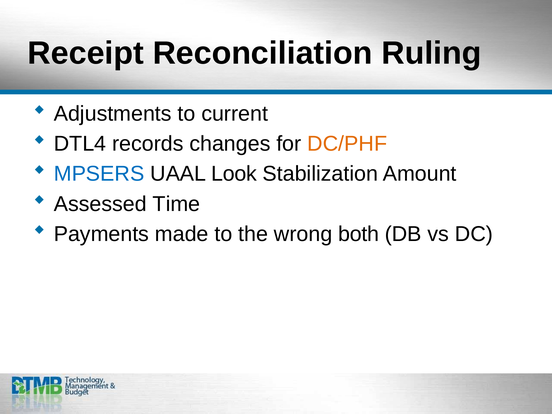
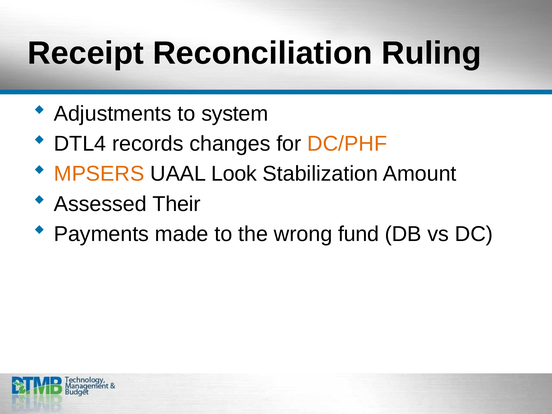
current: current -> system
MPSERS colour: blue -> orange
Time: Time -> Their
both: both -> fund
